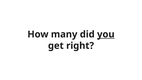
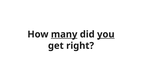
many underline: none -> present
